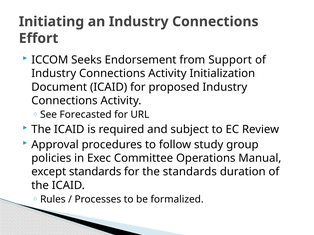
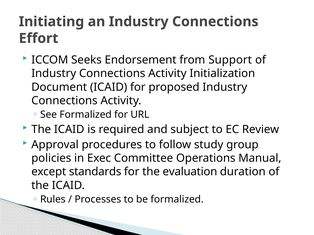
See Forecasted: Forecasted -> Formalized
the standards: standards -> evaluation
